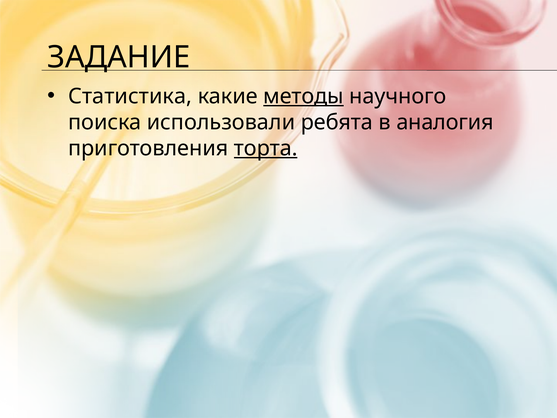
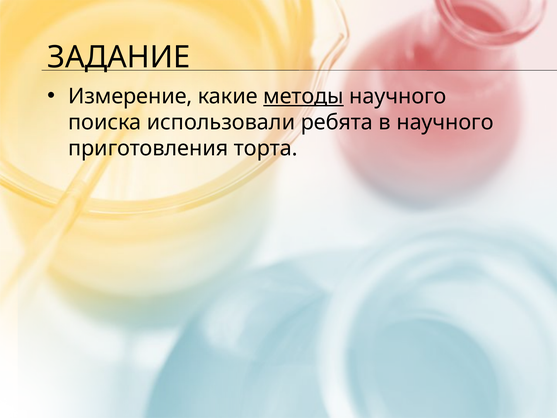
Статистика: Статистика -> Измерение
в аналогия: аналогия -> научного
торта underline: present -> none
